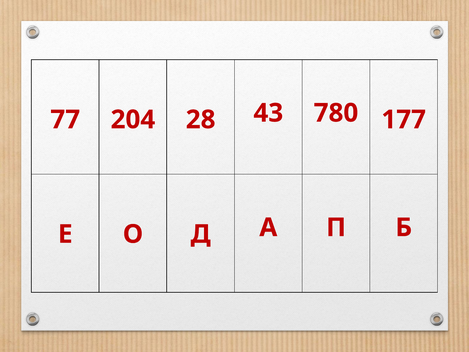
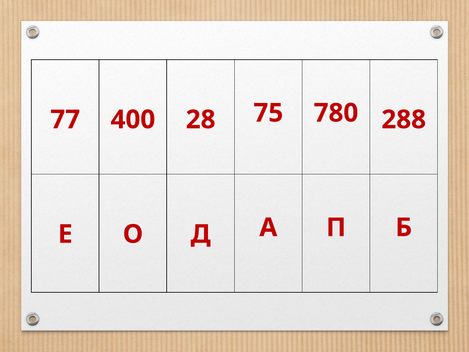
204: 204 -> 400
43: 43 -> 75
177: 177 -> 288
